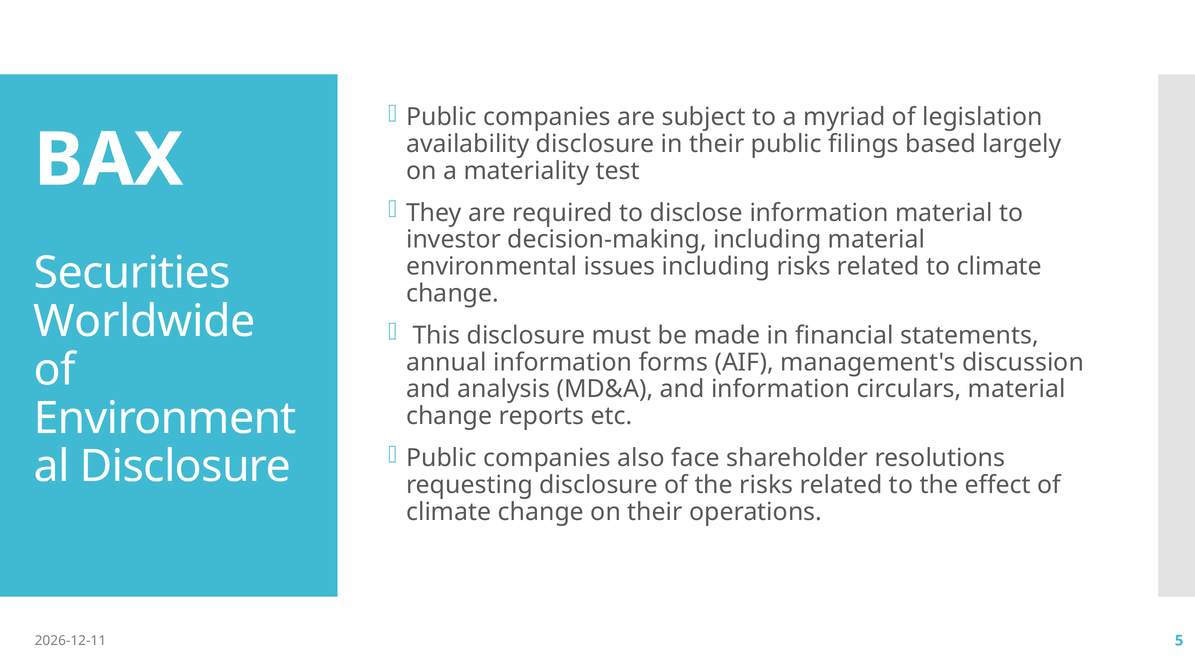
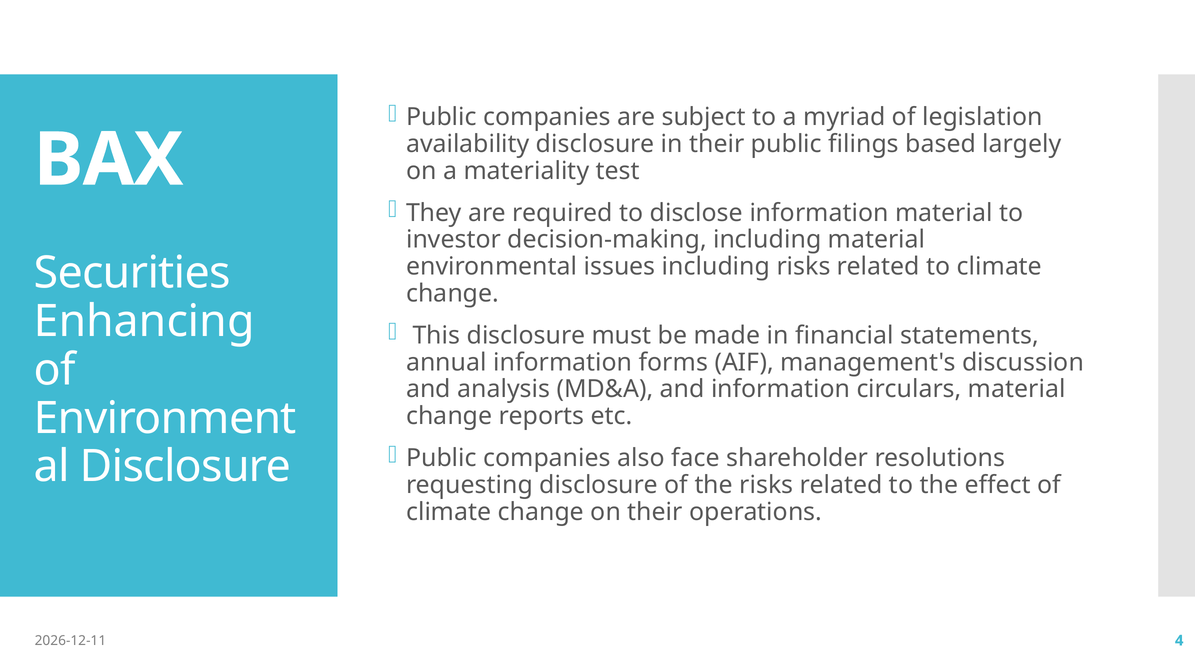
Worldwide: Worldwide -> Enhancing
5: 5 -> 4
